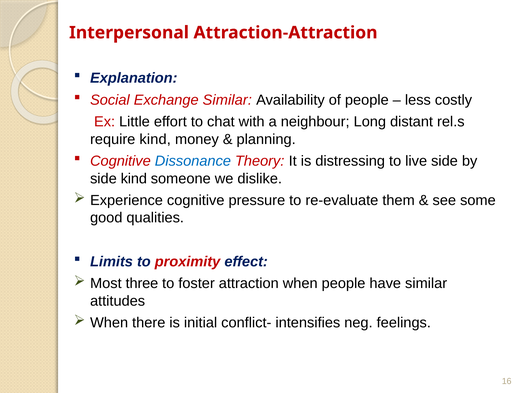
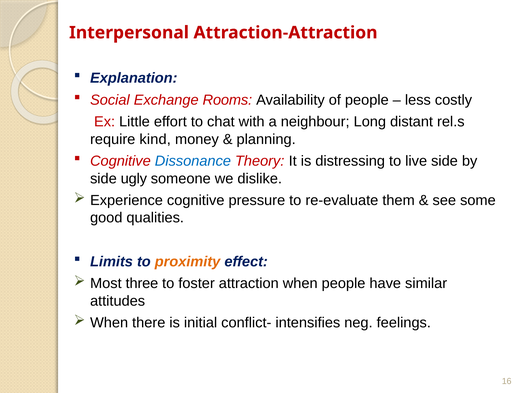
Exchange Similar: Similar -> Rooms
side kind: kind -> ugly
proximity colour: red -> orange
